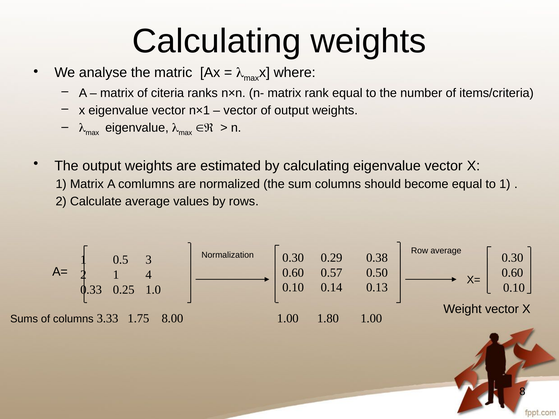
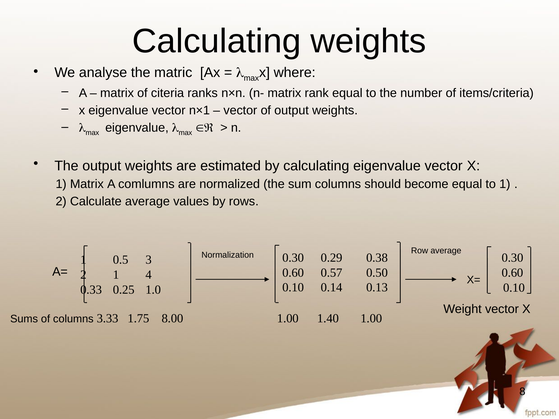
1.80: 1.80 -> 1.40
